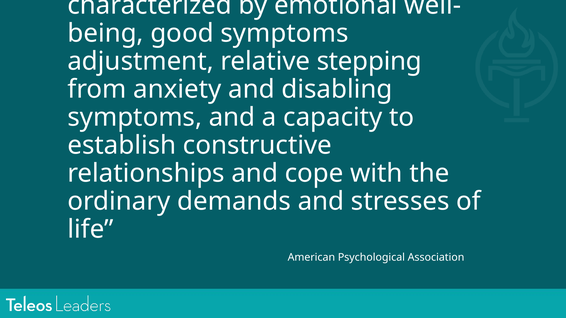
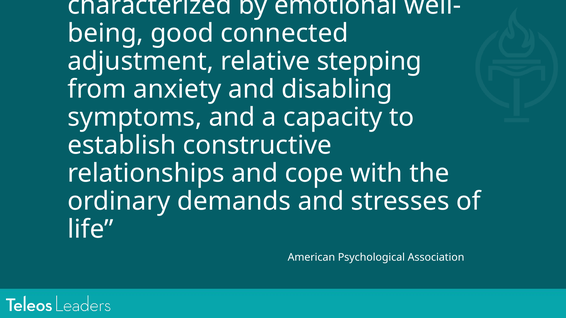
good symptoms: symptoms -> connected
